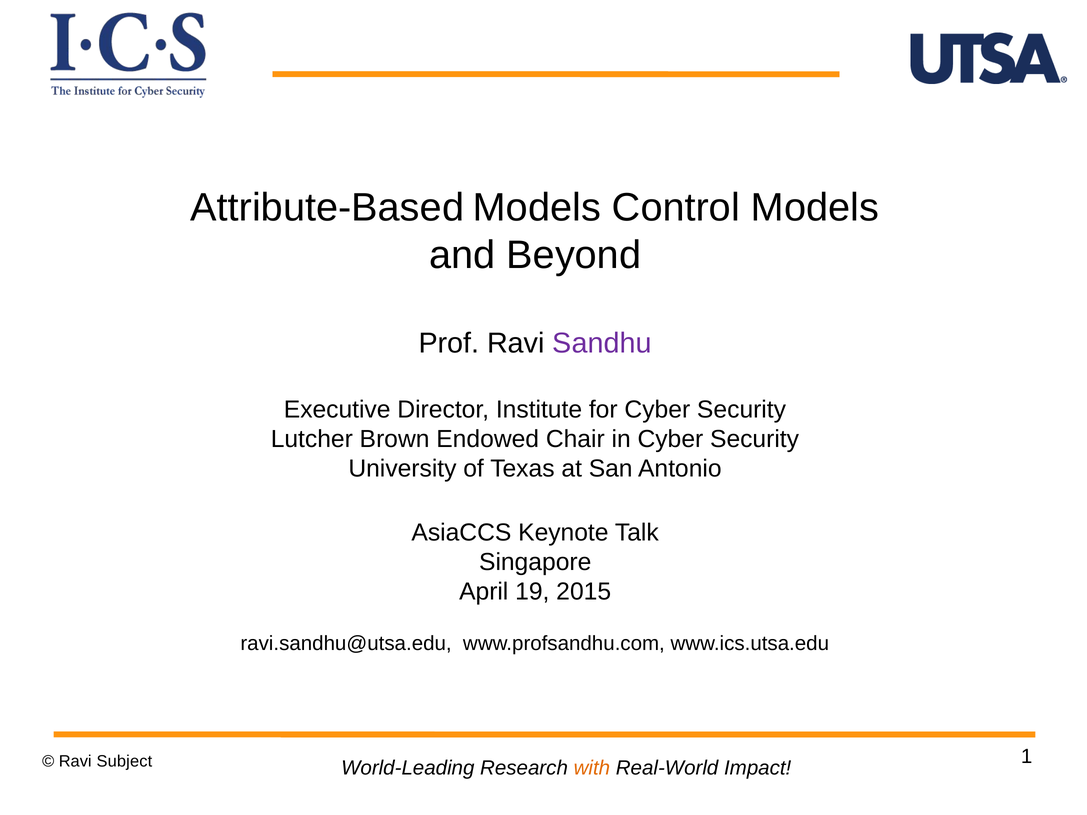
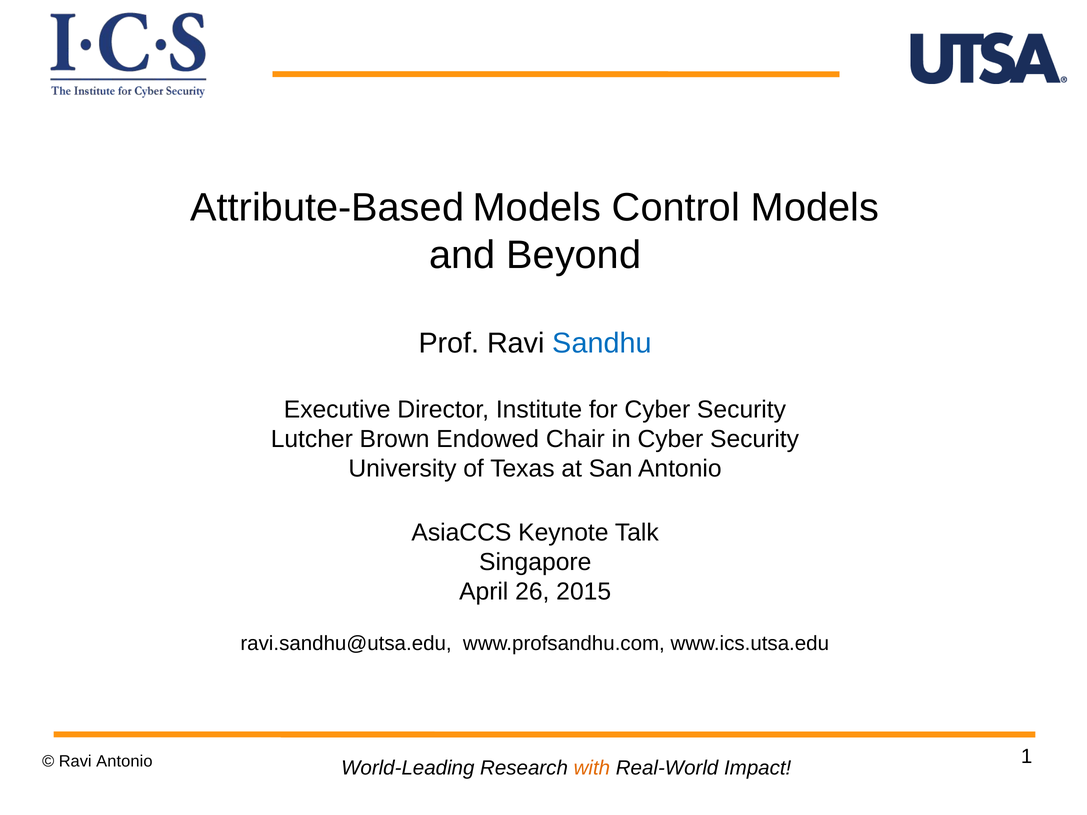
Sandhu colour: purple -> blue
19: 19 -> 26
Ravi Subject: Subject -> Antonio
